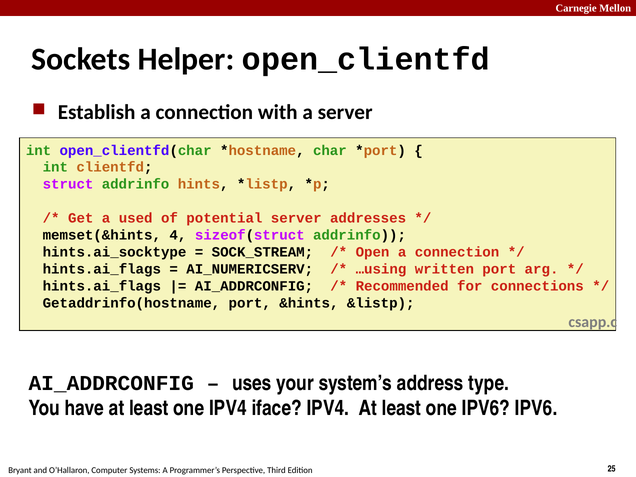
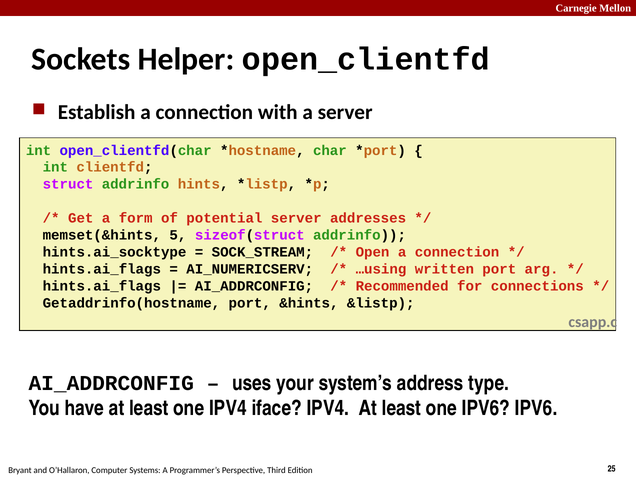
used: used -> form
4: 4 -> 5
